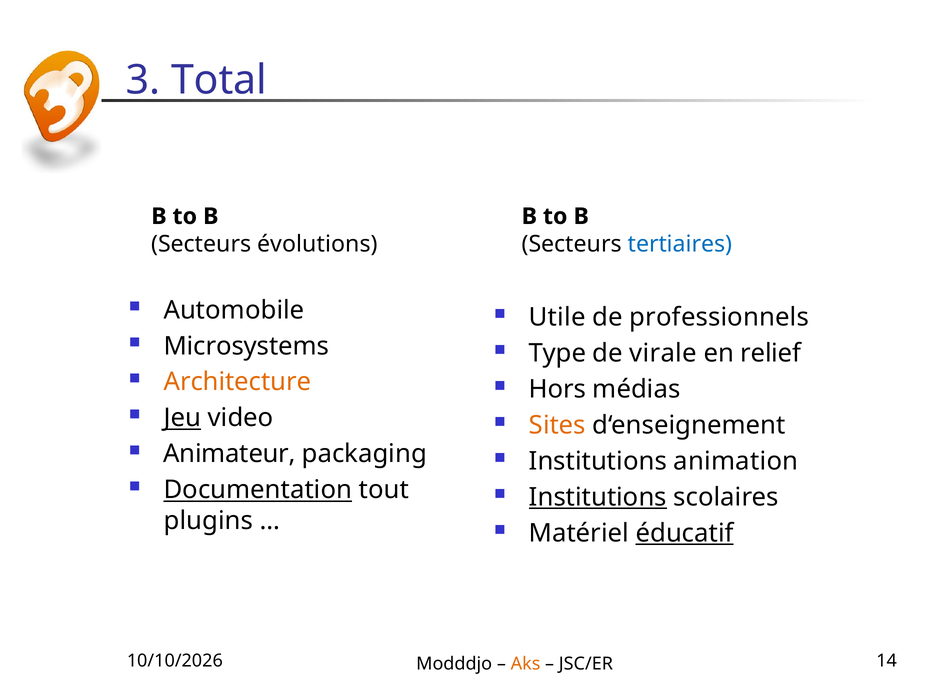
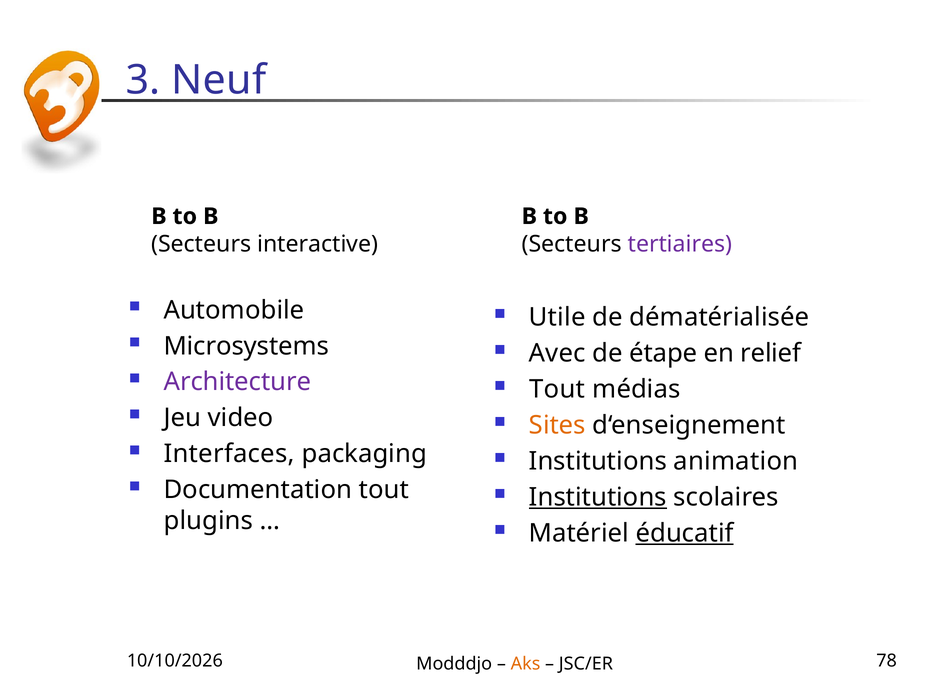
Total: Total -> Neuf
évolutions: évolutions -> interactive
tertiaires colour: blue -> purple
professionnels: professionnels -> dématérialisée
Type: Type -> Avec
virale: virale -> étape
Architecture colour: orange -> purple
Hors at (557, 390): Hors -> Tout
Jeu underline: present -> none
Animateur: Animateur -> Interfaces
Documentation underline: present -> none
14: 14 -> 78
